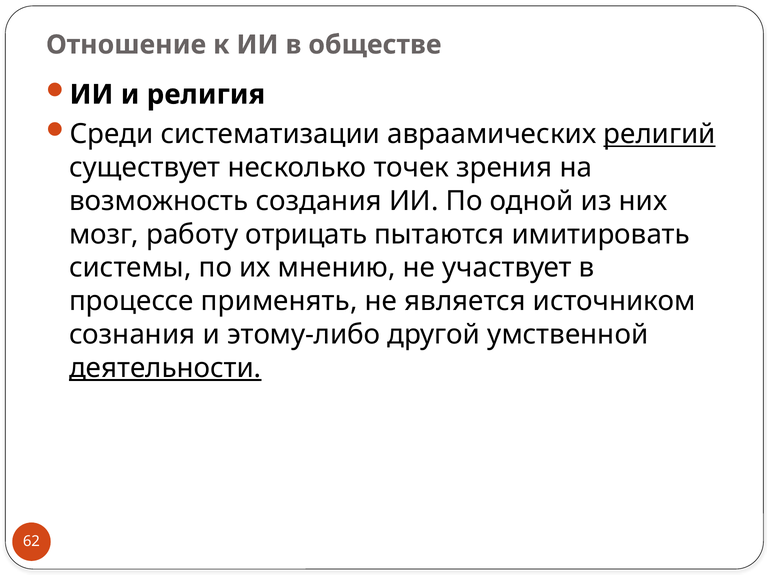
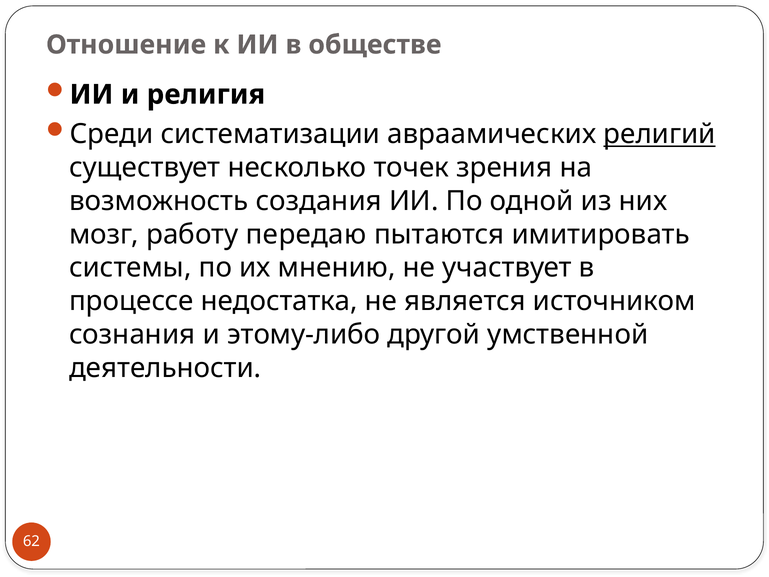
отрицать: отрицать -> передаю
применять: применять -> недостатка
деятельности underline: present -> none
